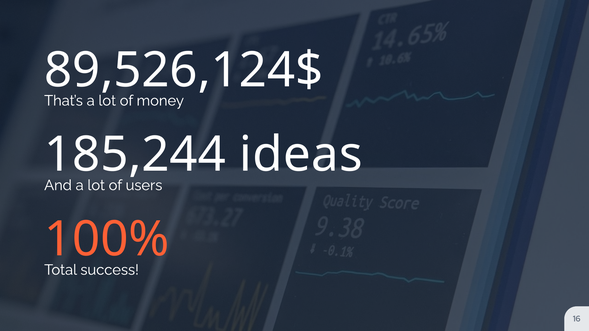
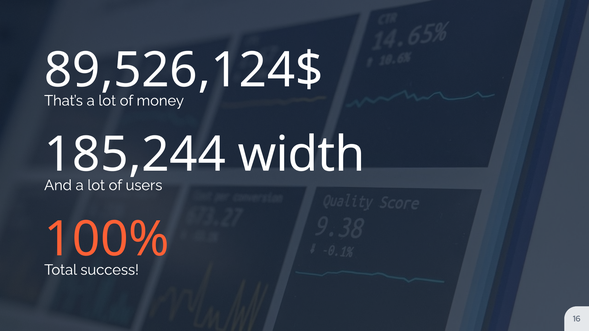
ideas: ideas -> width
